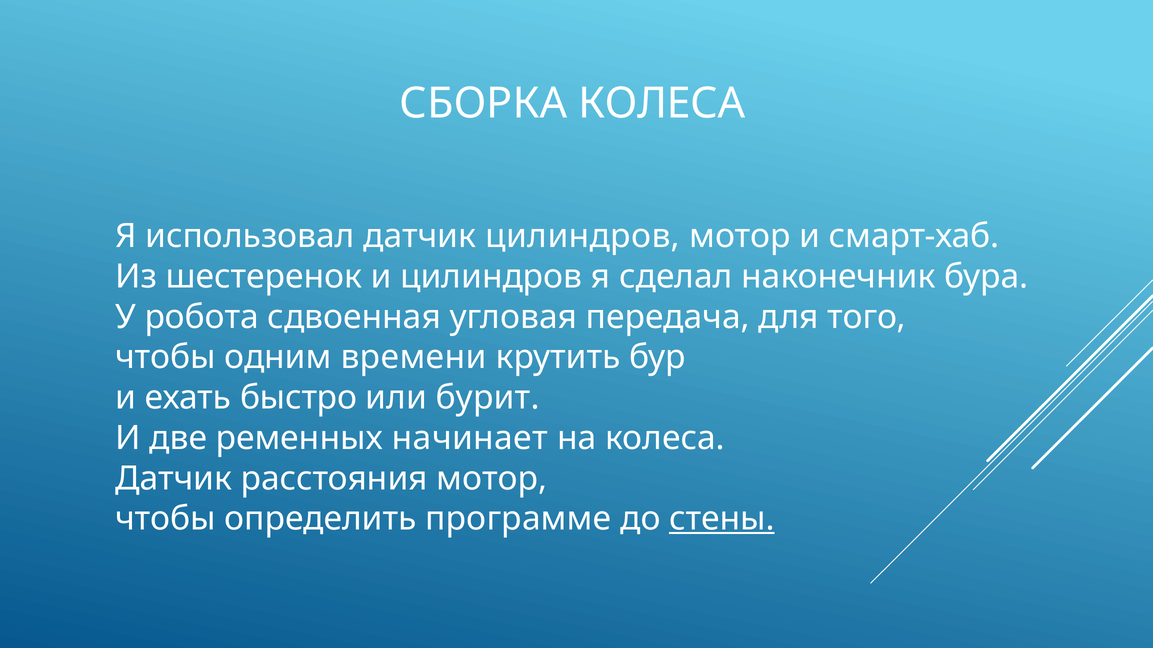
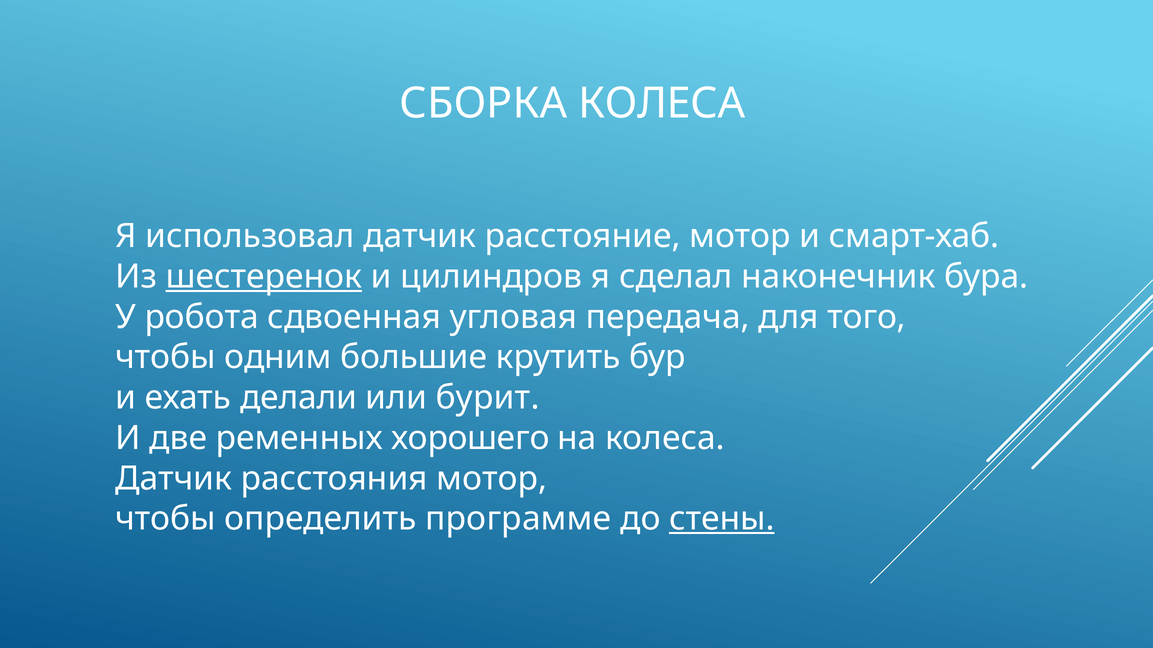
датчик цилиндров: цилиндров -> расстояние
шестеренок underline: none -> present
времени: времени -> большие
быстро: быстро -> делали
начинает: начинает -> хорошего
